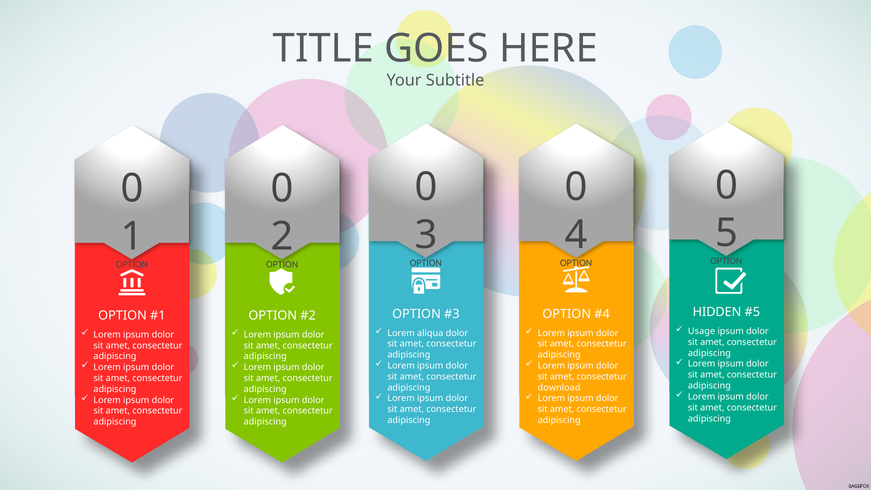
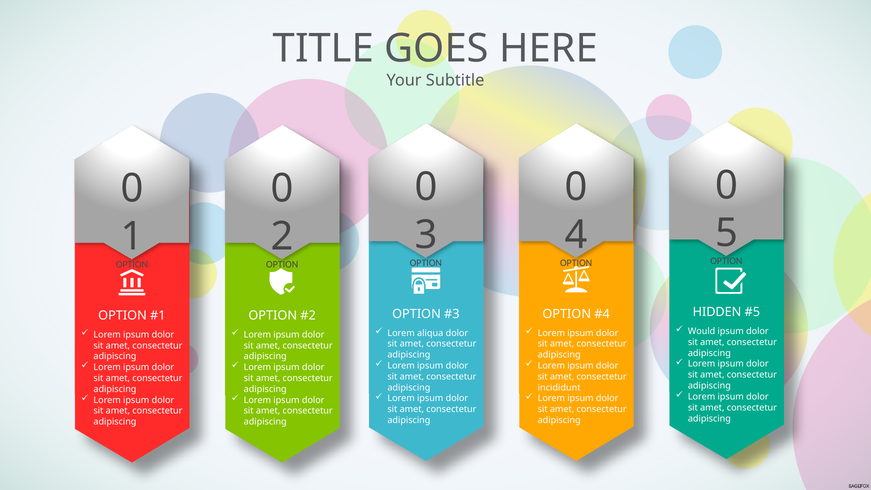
Usage: Usage -> Would
download: download -> incididunt
